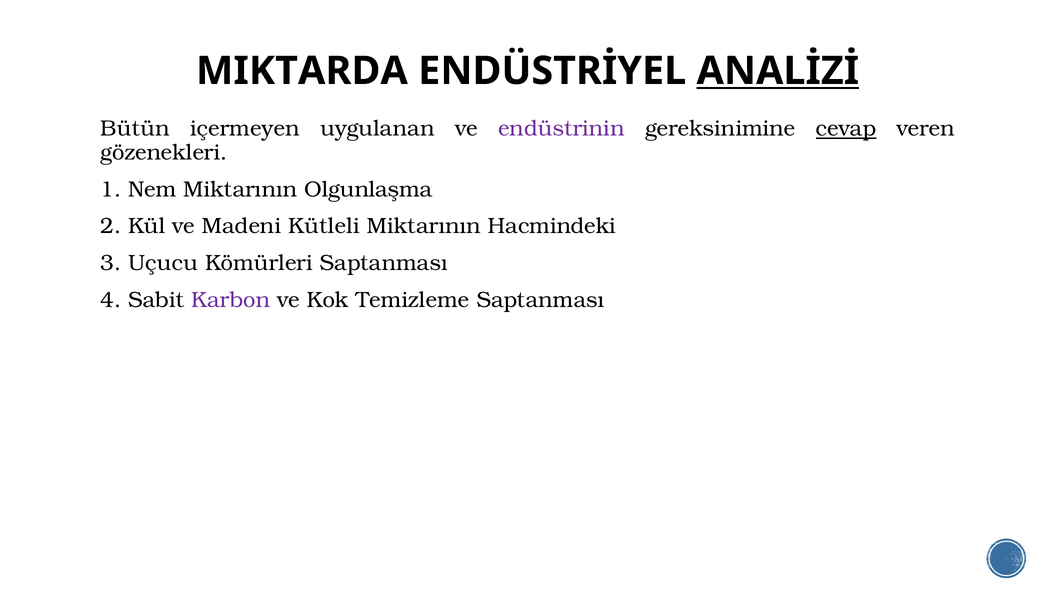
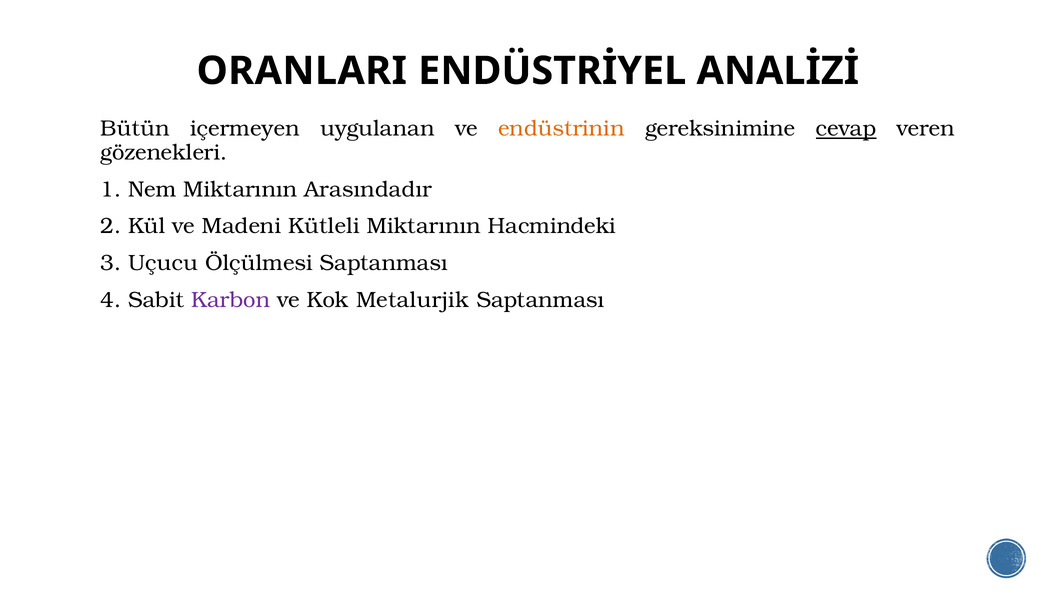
MIKTARDA: MIKTARDA -> ORANLARI
ANALİZİ underline: present -> none
endüstrinin colour: purple -> orange
Olgunlaşma: Olgunlaşma -> Arasındadır
Kömürleri: Kömürleri -> Ölçülmesi
Temizleme: Temizleme -> Metalurjik
